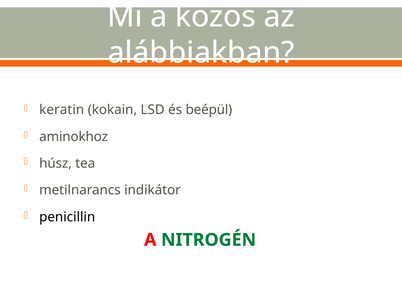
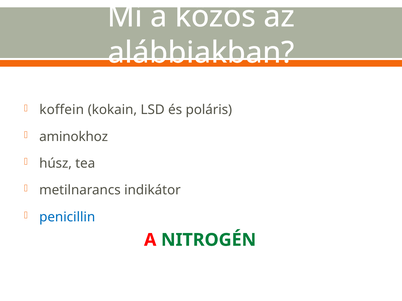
keratin: keratin -> koffein
beépül: beépül -> poláris
penicillin colour: black -> blue
